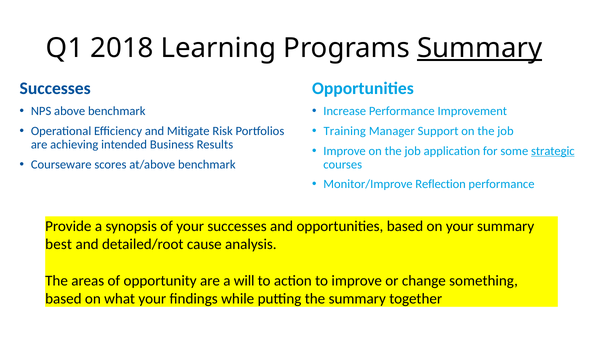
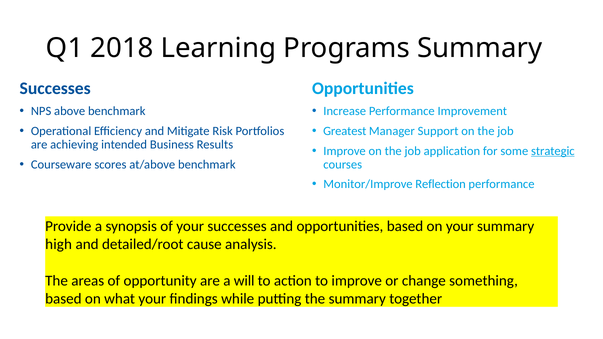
Summary at (480, 48) underline: present -> none
Training: Training -> Greatest
best: best -> high
